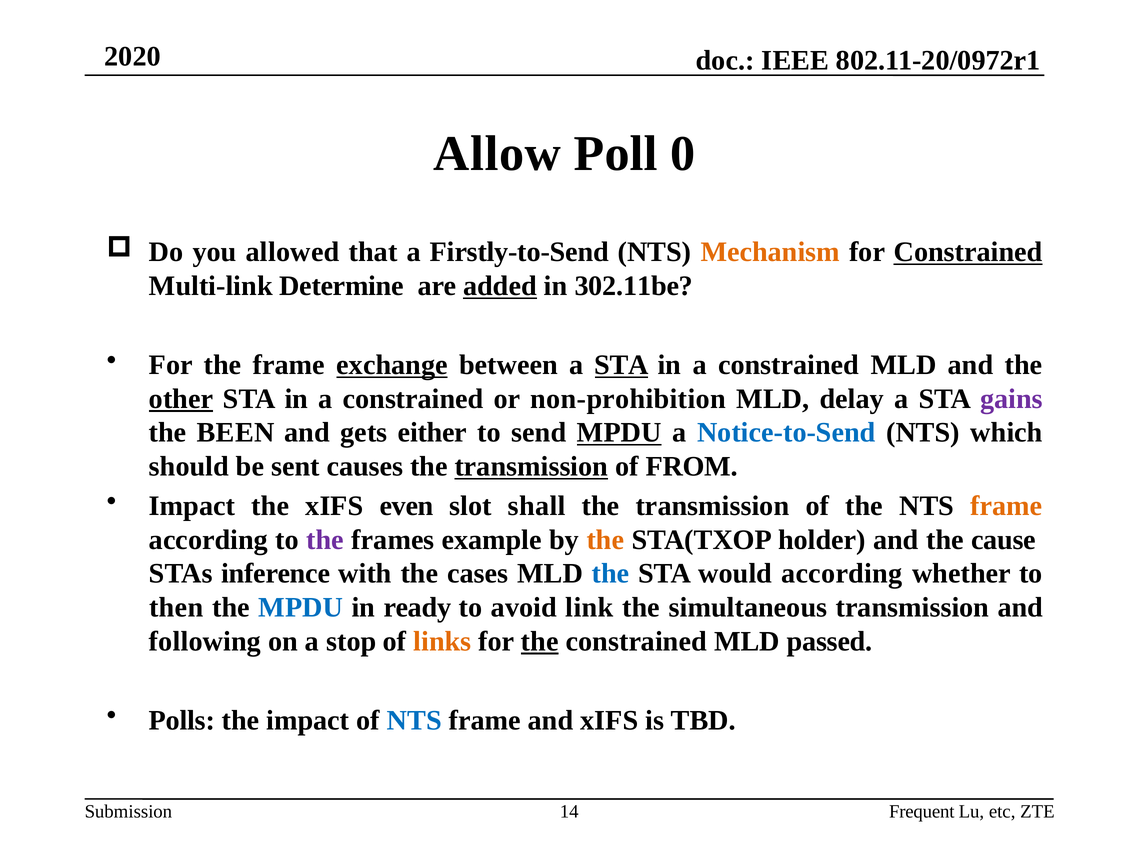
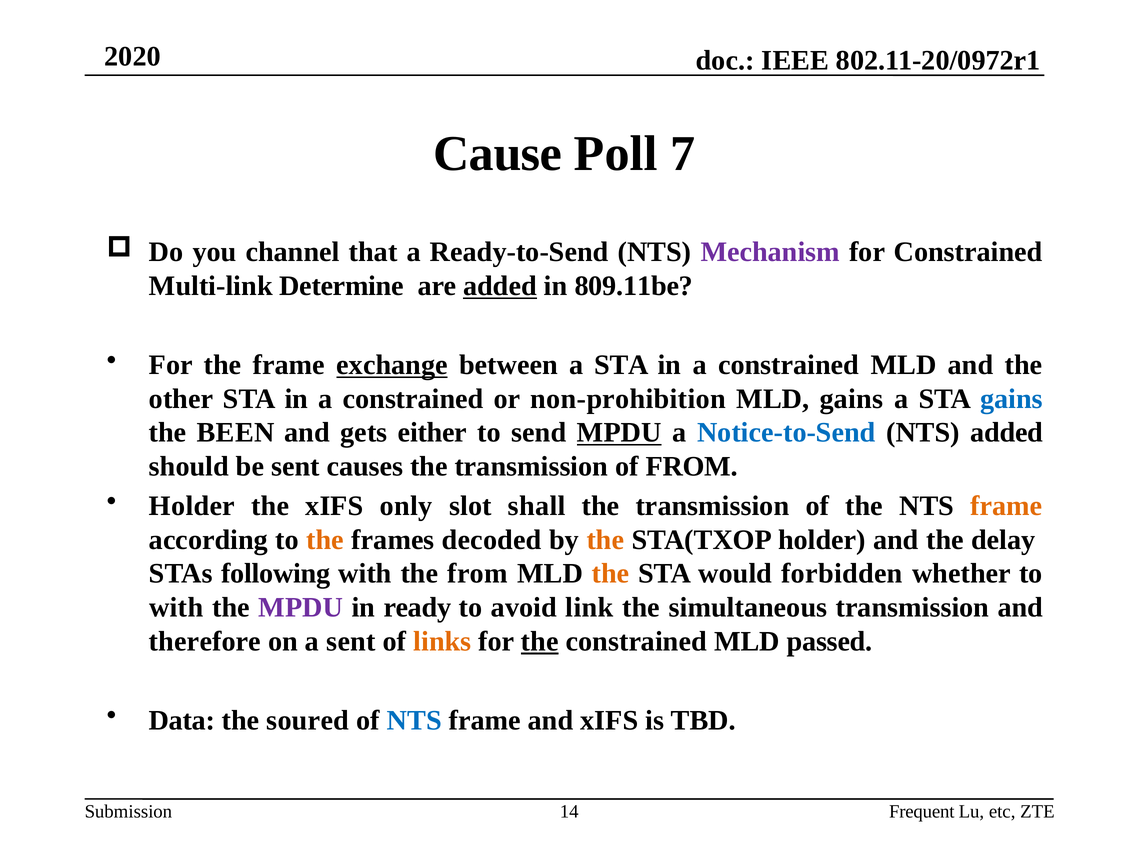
Allow: Allow -> Cause
0: 0 -> 7
allowed: allowed -> channel
Firstly-to-Send: Firstly-to-Send -> Ready-to-Send
Mechanism colour: orange -> purple
Constrained at (968, 252) underline: present -> none
302.11be: 302.11be -> 809.11be
STA at (621, 365) underline: present -> none
other underline: present -> none
MLD delay: delay -> gains
gains at (1011, 399) colour: purple -> blue
NTS which: which -> added
transmission at (531, 467) underline: present -> none
Impact at (192, 506): Impact -> Holder
even: even -> only
the at (325, 540) colour: purple -> orange
example: example -> decoded
cause: cause -> delay
inference: inference -> following
the cases: cases -> from
the at (611, 574) colour: blue -> orange
would according: according -> forbidden
then at (176, 608): then -> with
MPDU at (301, 608) colour: blue -> purple
following: following -> therefore
a stop: stop -> sent
Polls: Polls -> Data
the impact: impact -> soured
